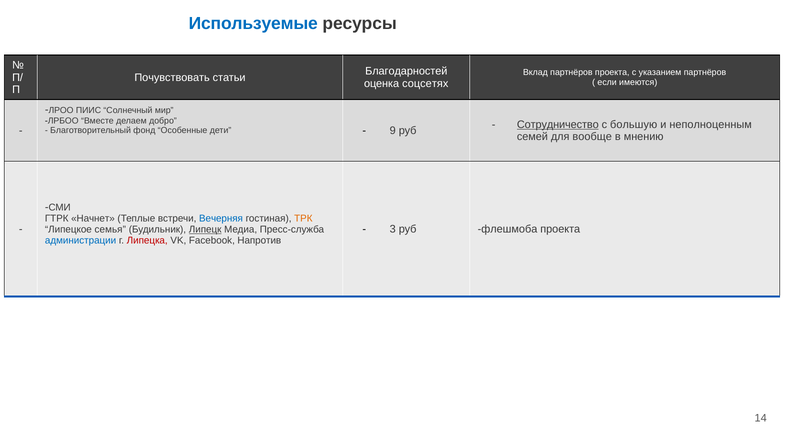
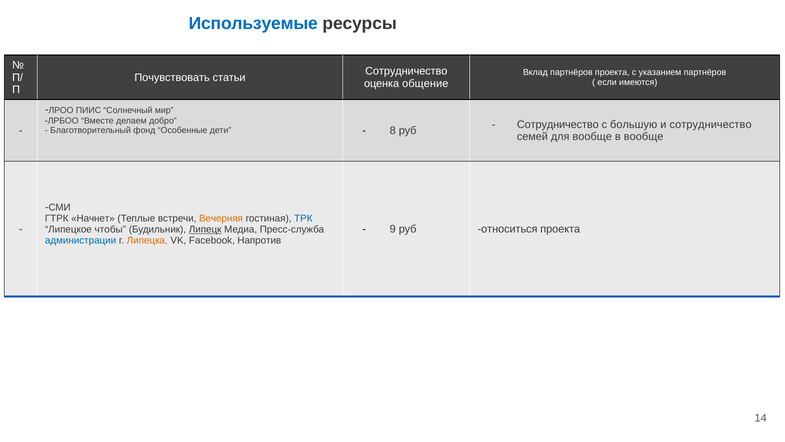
Благодарностей at (406, 71): Благодарностей -> Сотрудничество
соцсетях: соцсетях -> общение
Сотрудничество at (558, 124) underline: present -> none
и неполноценным: неполноценным -> сотрудничество
9: 9 -> 8
в мнению: мнению -> вообще
Вечерняя colour: blue -> orange
ТРК colour: orange -> blue
3: 3 -> 9
флешмоба: флешмоба -> относиться
семья: семья -> чтобы
Липецка colour: red -> orange
